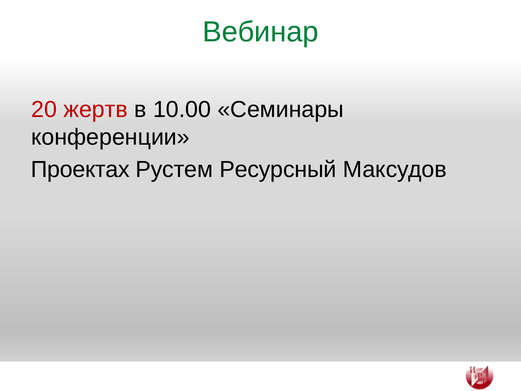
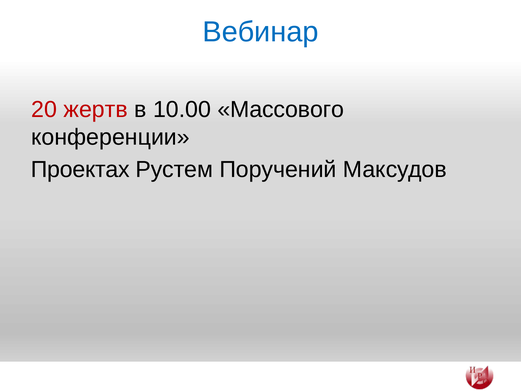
Вебинар colour: green -> blue
Семинары: Семинары -> Массового
Ресурсный: Ресурсный -> Поручений
